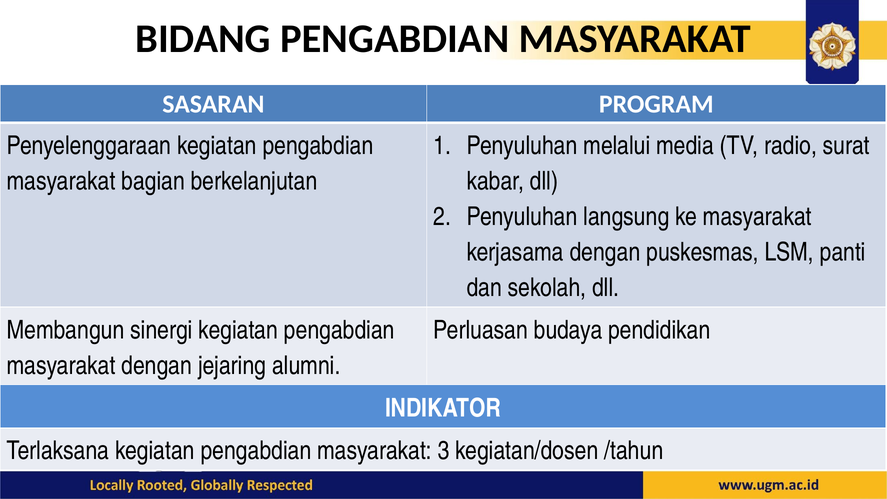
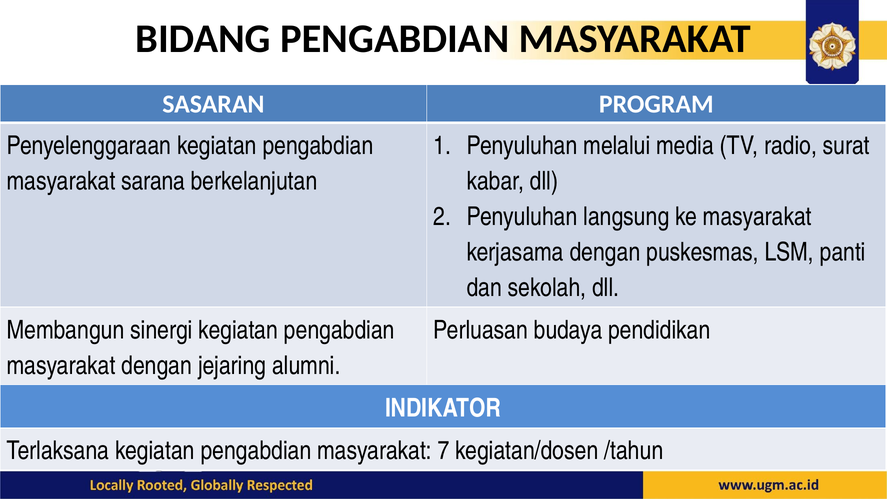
bagian: bagian -> sarana
3: 3 -> 7
